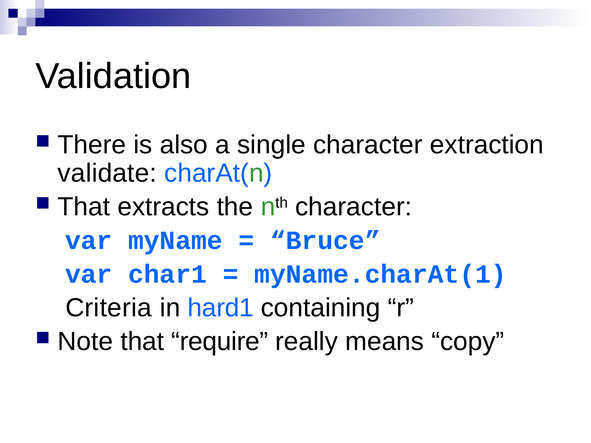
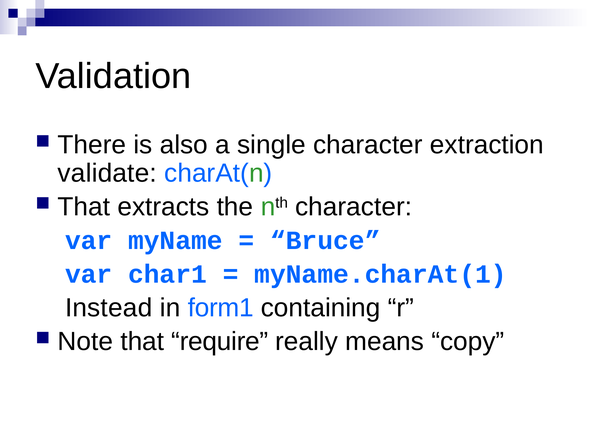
Criteria: Criteria -> Instead
hard1: hard1 -> form1
